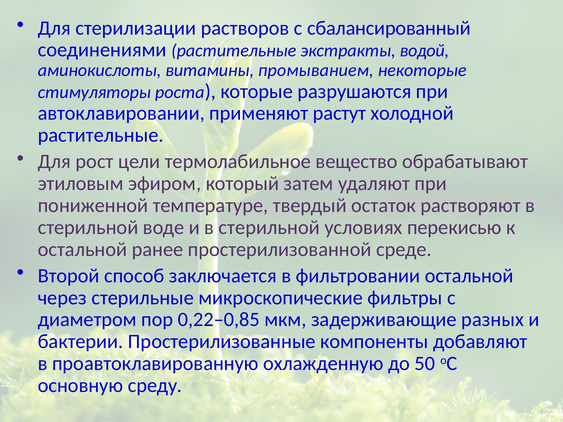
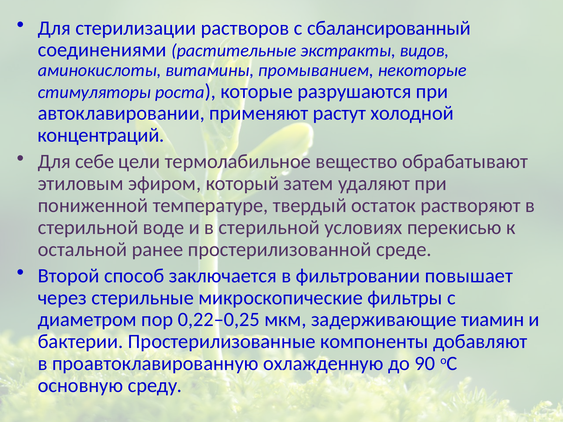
водой: водой -> видов
растительные at (101, 135): растительные -> концентраций
рост: рост -> себе
фильтровании остальной: остальной -> повышает
0,22–0,85: 0,22–0,85 -> 0,22–0,25
разных: разных -> тиамин
50: 50 -> 90
